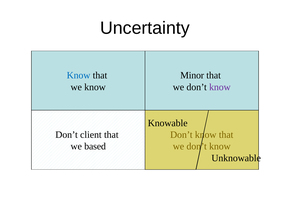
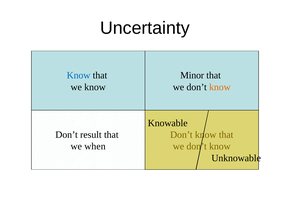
know at (220, 87) colour: purple -> orange
client: client -> result
based: based -> when
